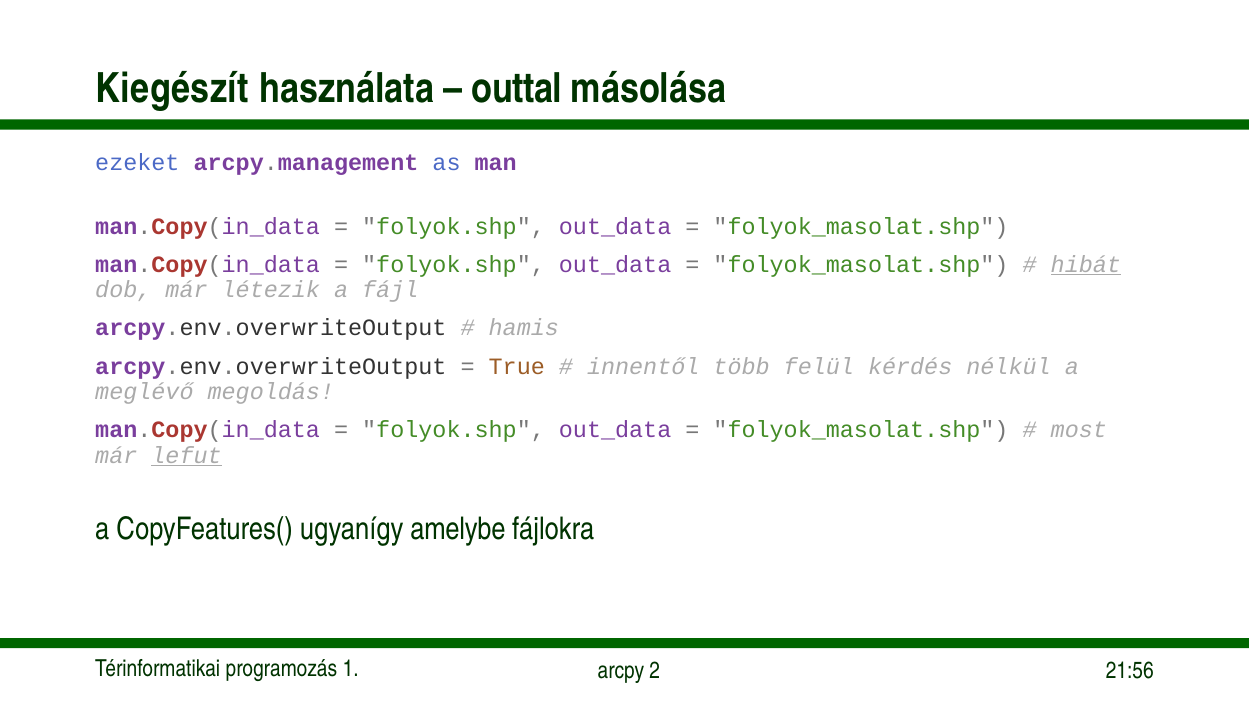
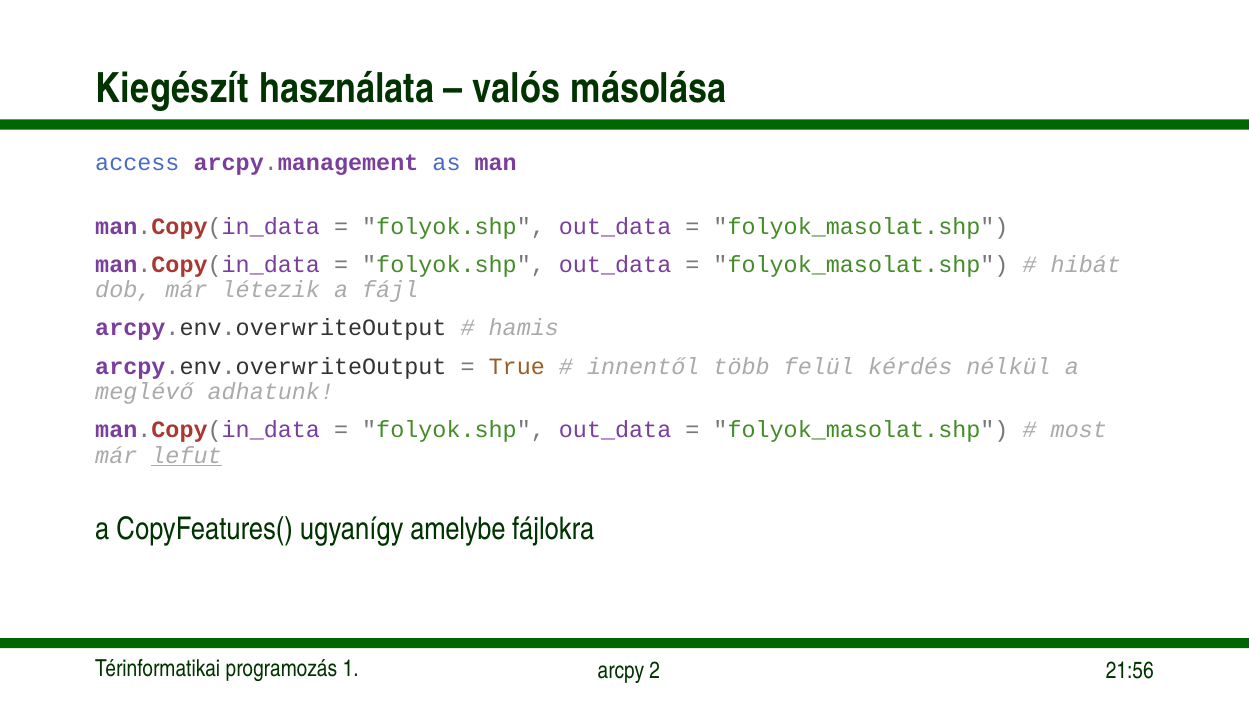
outtal: outtal -> valós
ezeket: ezeket -> access
hibát underline: present -> none
megoldás: megoldás -> adhatunk
